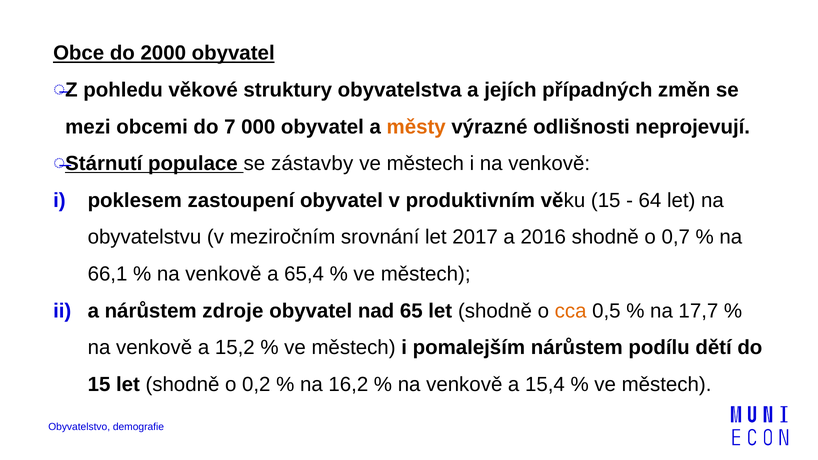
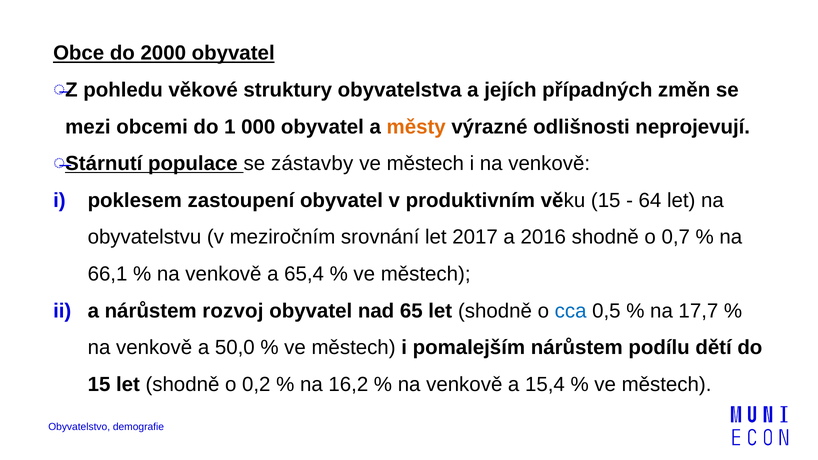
7: 7 -> 1
zdroje: zdroje -> rozvoj
cca colour: orange -> blue
15,2: 15,2 -> 50,0
